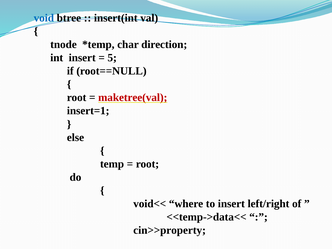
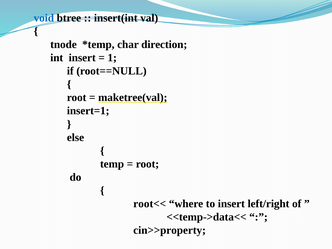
5: 5 -> 1
maketree(val colour: red -> black
void<<: void<< -> root<<
